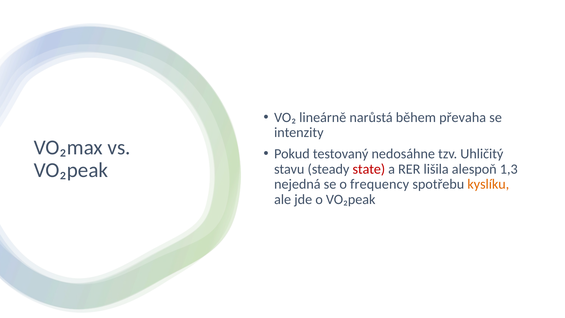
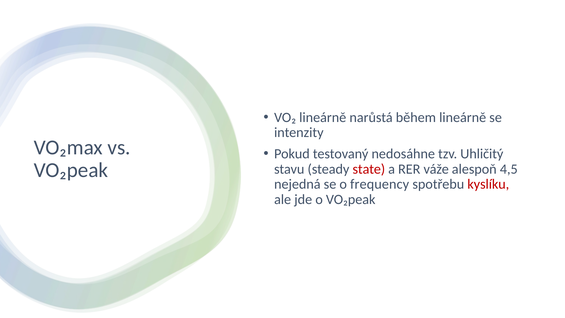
během převaha: převaha -> lineárně
lišila: lišila -> váže
1,3: 1,3 -> 4,5
kyslíku colour: orange -> red
